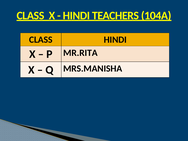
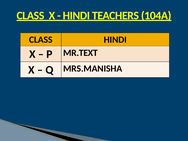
MR.RITA: MR.RITA -> MR.TEXT
